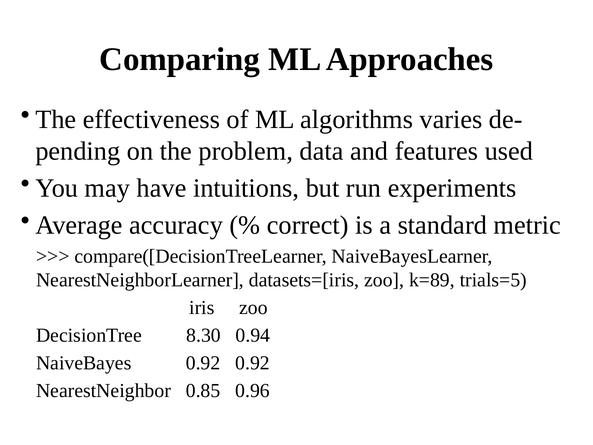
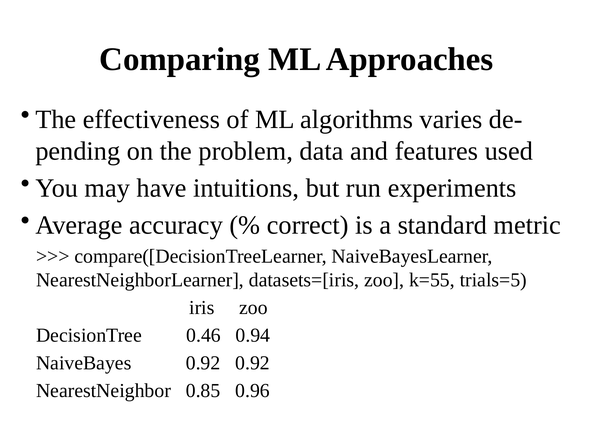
k=89: k=89 -> k=55
8.30: 8.30 -> 0.46
